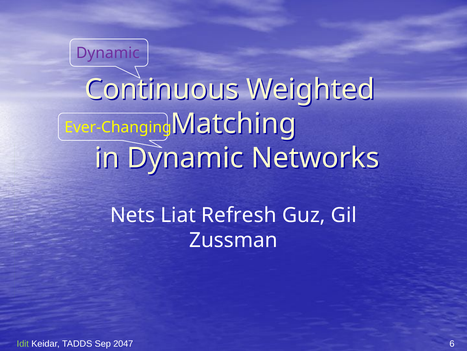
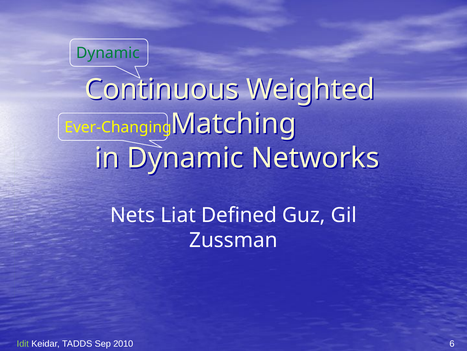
Dynamic at (108, 53) colour: purple -> green
Refresh: Refresh -> Defined
2047: 2047 -> 2010
